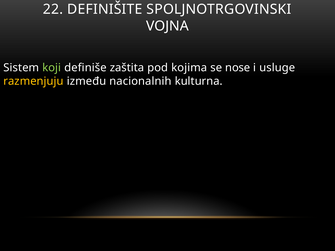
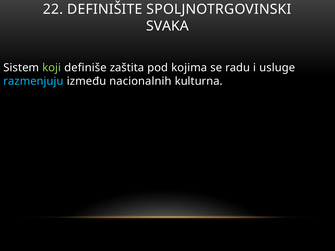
VOJNA: VOJNA -> SVAKA
nose: nose -> radu
razmenjuju colour: yellow -> light blue
